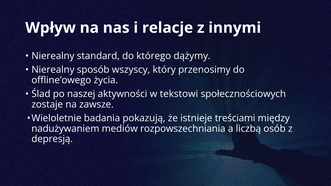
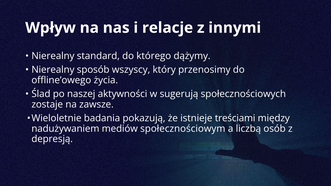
tekstowi: tekstowi -> sugerują
rozpowszechniania: rozpowszechniania -> społecznościowym
